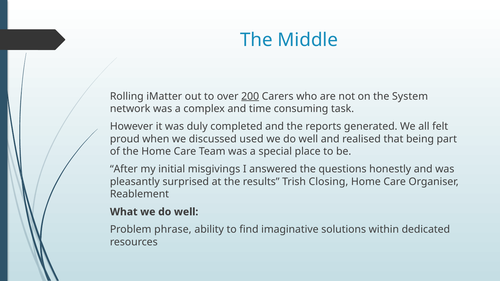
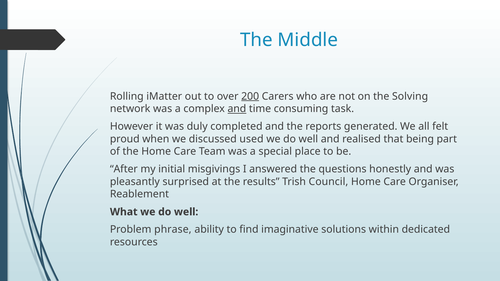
System: System -> Solving
and at (237, 109) underline: none -> present
Closing: Closing -> Council
